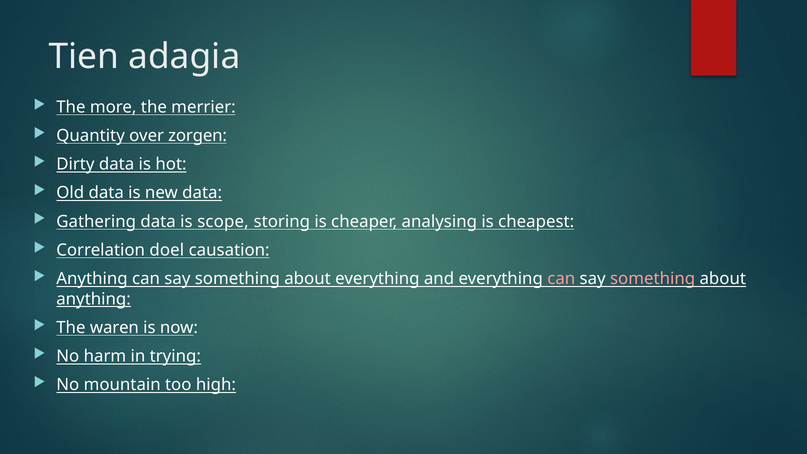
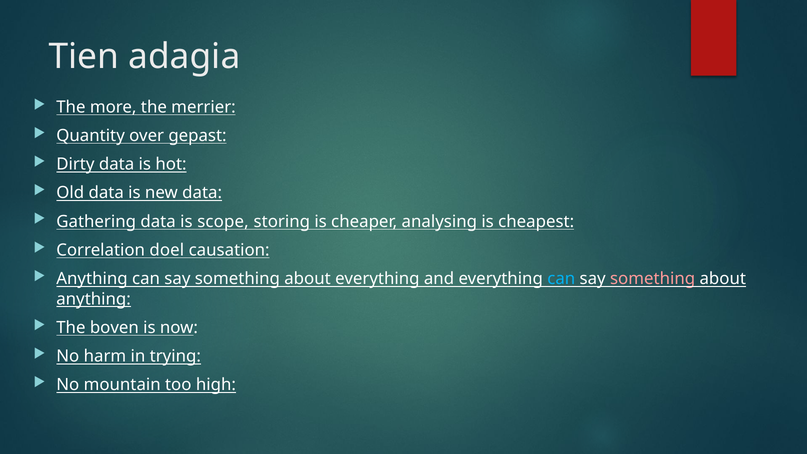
zorgen: zorgen -> gepast
can at (561, 279) colour: pink -> light blue
waren: waren -> boven
